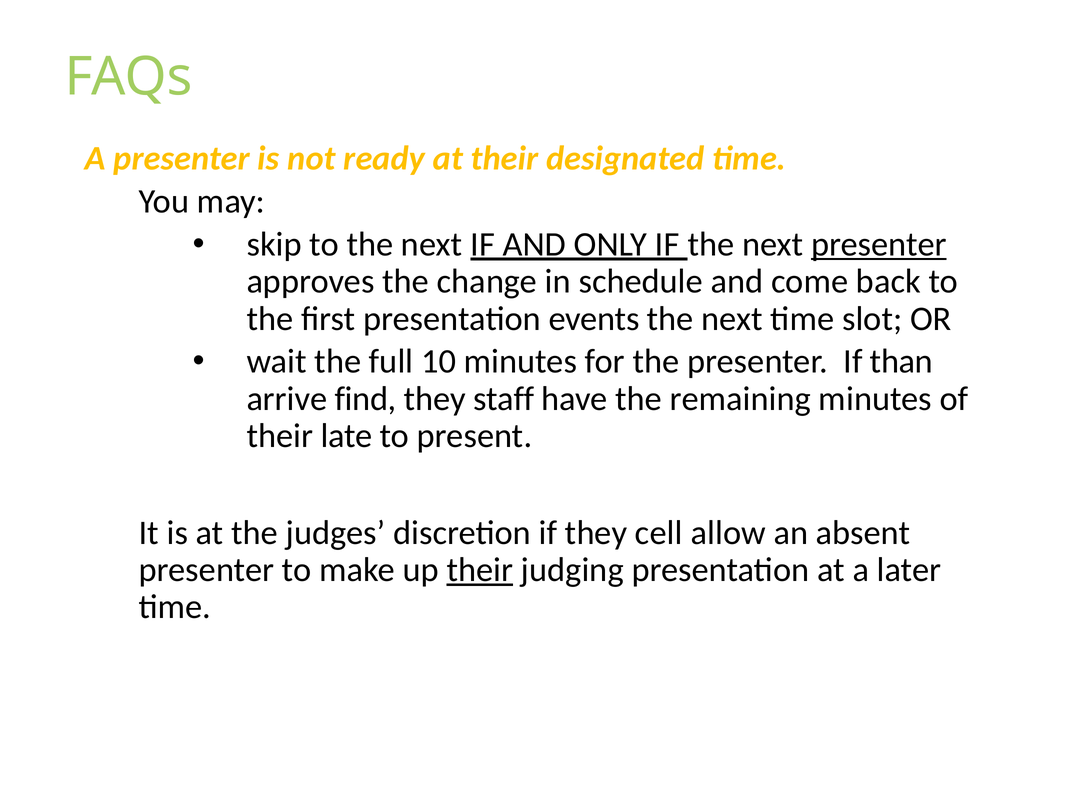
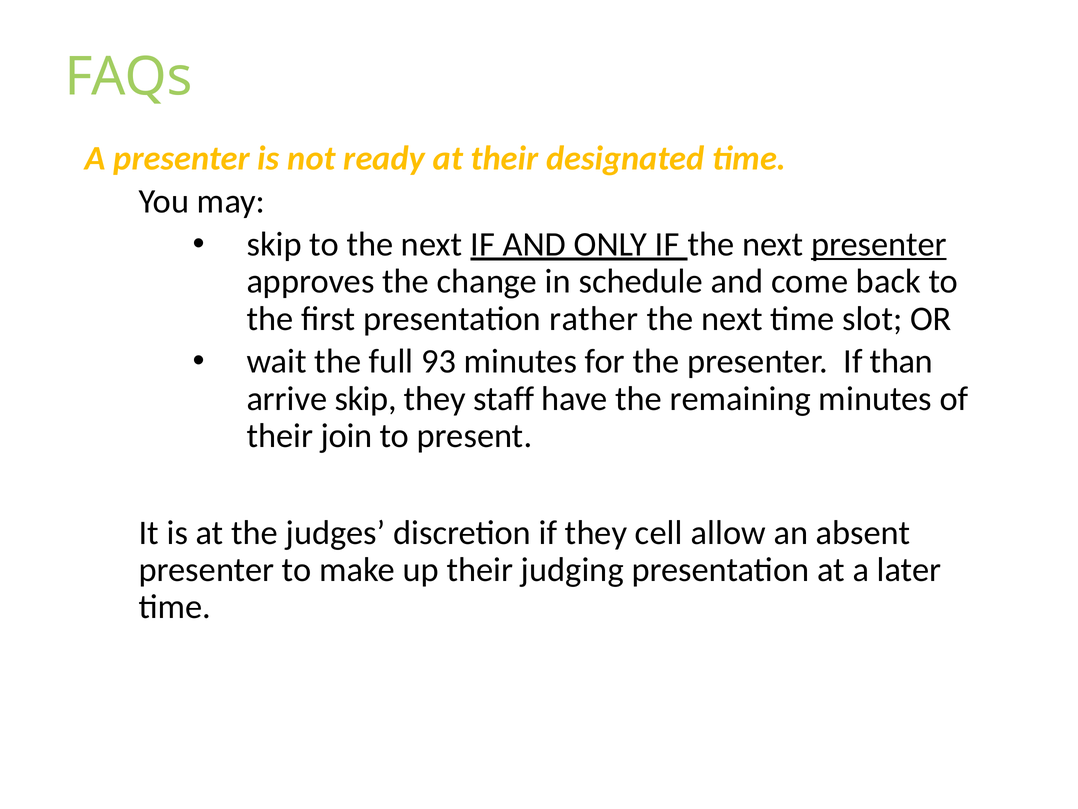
events: events -> rather
10: 10 -> 93
arrive find: find -> skip
late: late -> join
their at (480, 570) underline: present -> none
